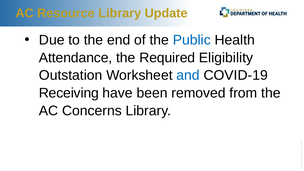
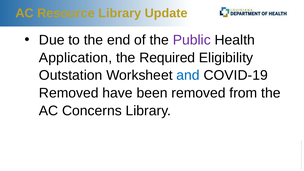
Public colour: blue -> purple
Attendance: Attendance -> Application
Receiving at (69, 93): Receiving -> Removed
